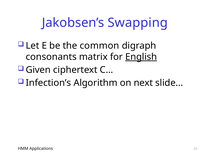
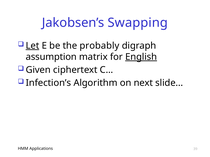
Let underline: none -> present
common: common -> probably
consonants: consonants -> assumption
